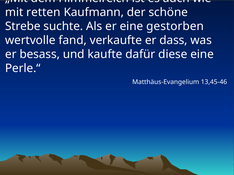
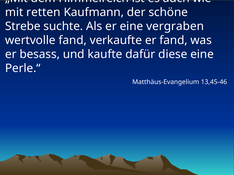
gestorben: gestorben -> vergraben
er dass: dass -> fand
